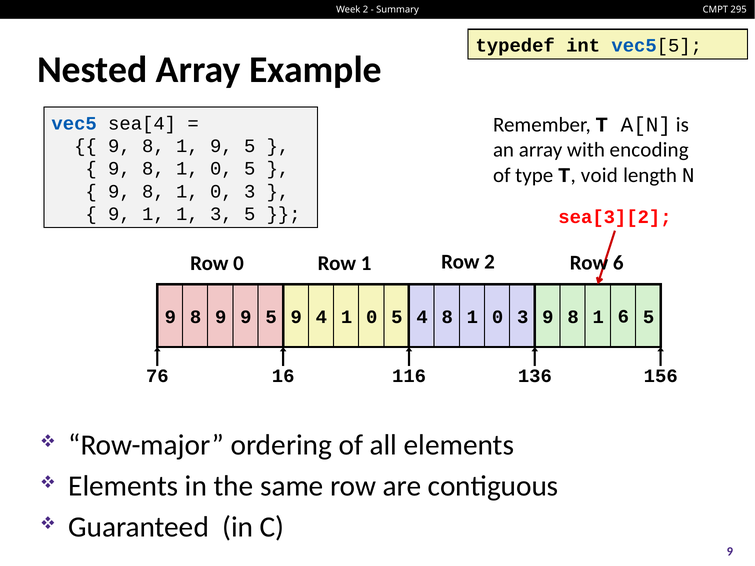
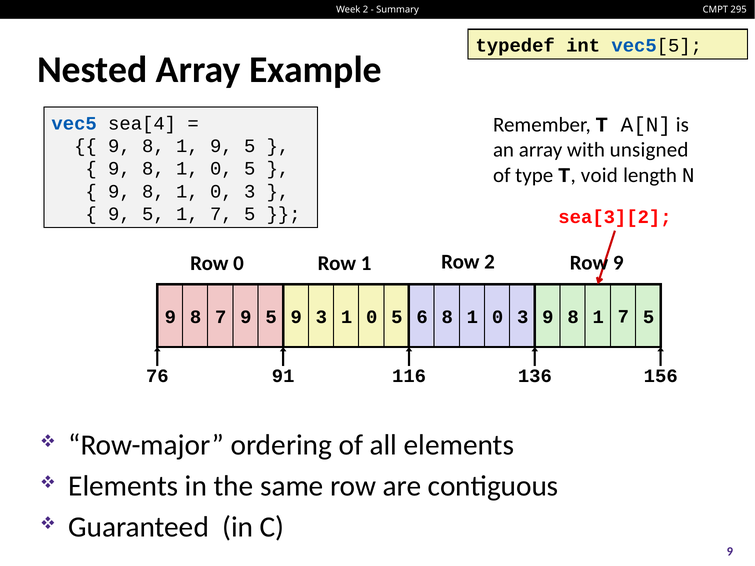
encoding: encoding -> unsigned
1 at (153, 214): 1 -> 5
3 at (221, 214): 3 -> 7
Row 6: 6 -> 9
8 9: 9 -> 7
9 4: 4 -> 3
5 4: 4 -> 6
8 1 6: 6 -> 7
16: 16 -> 91
